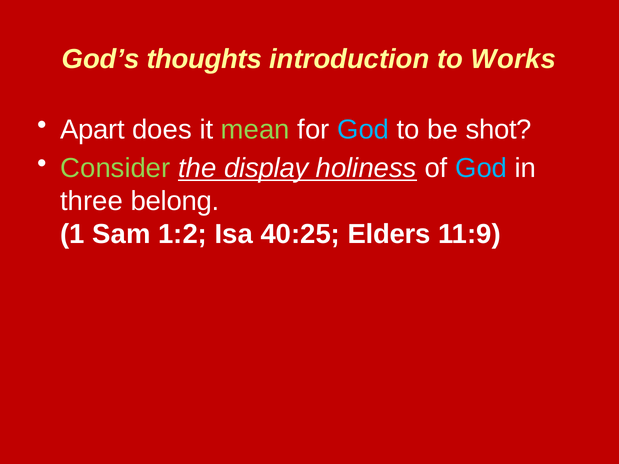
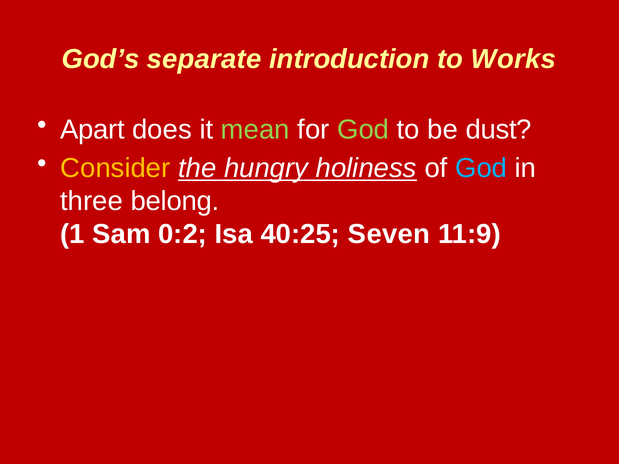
thoughts: thoughts -> separate
God at (363, 130) colour: light blue -> light green
shot: shot -> dust
Consider colour: light green -> yellow
display: display -> hungry
1:2: 1:2 -> 0:2
Elders: Elders -> Seven
